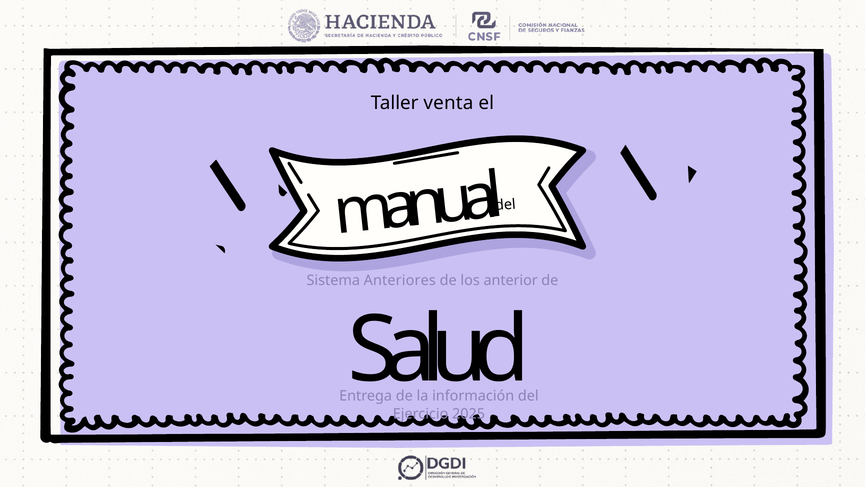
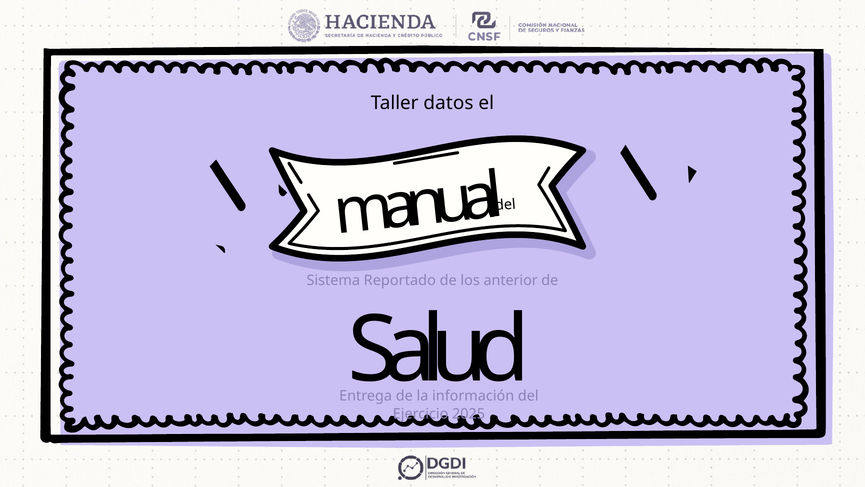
venta: venta -> datos
Anteriores: Anteriores -> Reportado
